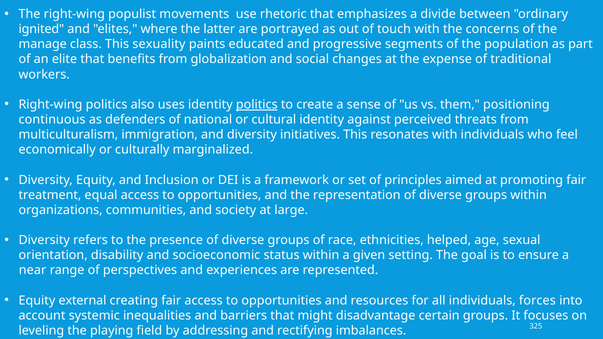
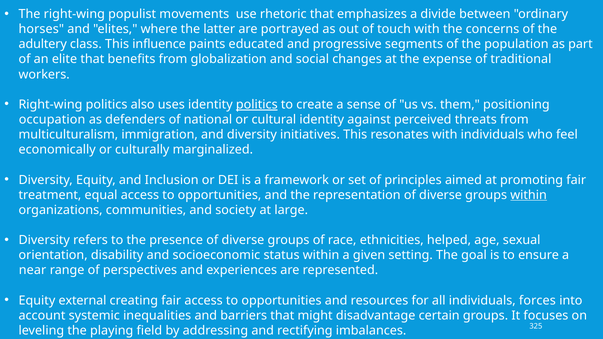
ignited: ignited -> horses
manage: manage -> adultery
sexuality: sexuality -> influence
continuous: continuous -> occupation
within at (529, 195) underline: none -> present
